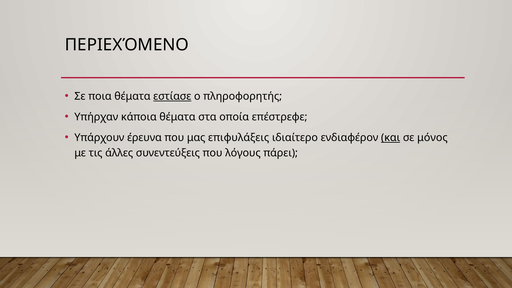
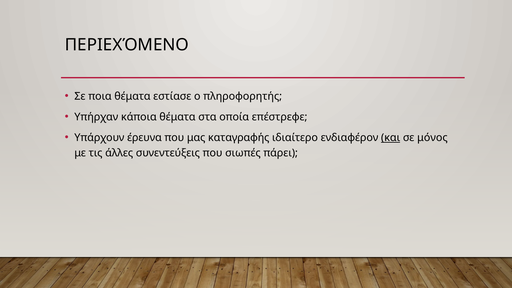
εστίασε underline: present -> none
επιφυλάξεις: επιφυλάξεις -> καταγραφής
λόγους: λόγους -> σιωπές
